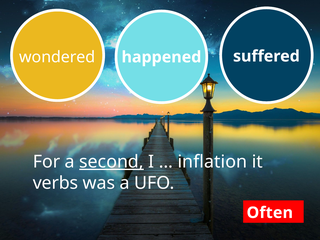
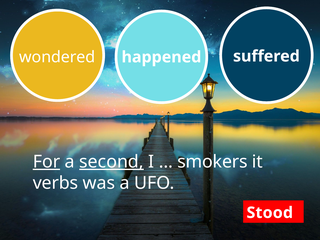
For underline: none -> present
inflation: inflation -> smokers
Often: Often -> Stood
